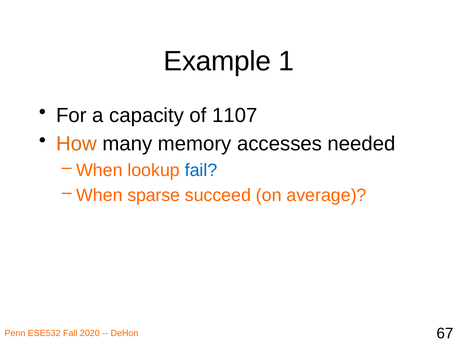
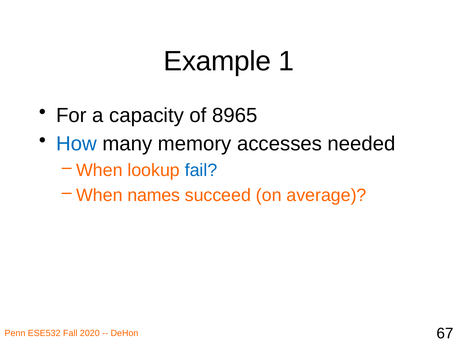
1107: 1107 -> 8965
How colour: orange -> blue
sparse: sparse -> names
